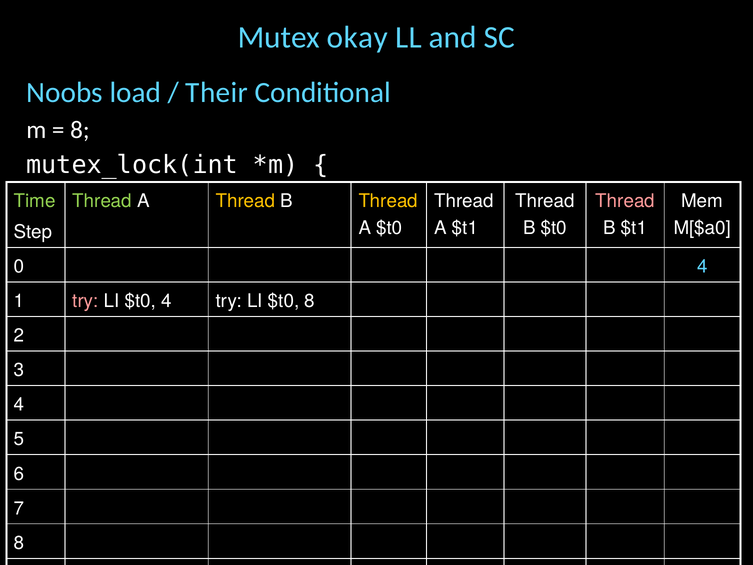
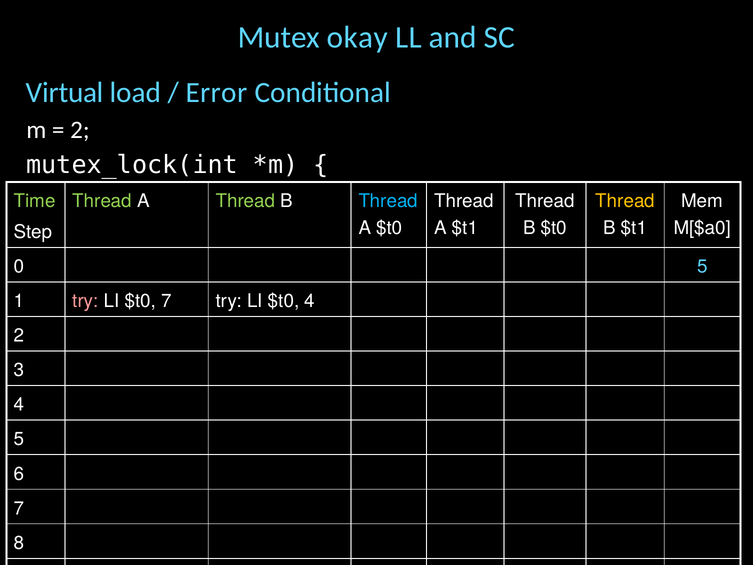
Noobs: Noobs -> Virtual
Their: Their -> Error
8 at (80, 130): 8 -> 2
Thread at (245, 201) colour: yellow -> light green
Thread at (388, 201) colour: yellow -> light blue
Thread at (625, 201) colour: pink -> yellow
0 4: 4 -> 5
$t0 4: 4 -> 7
$t0 8: 8 -> 4
